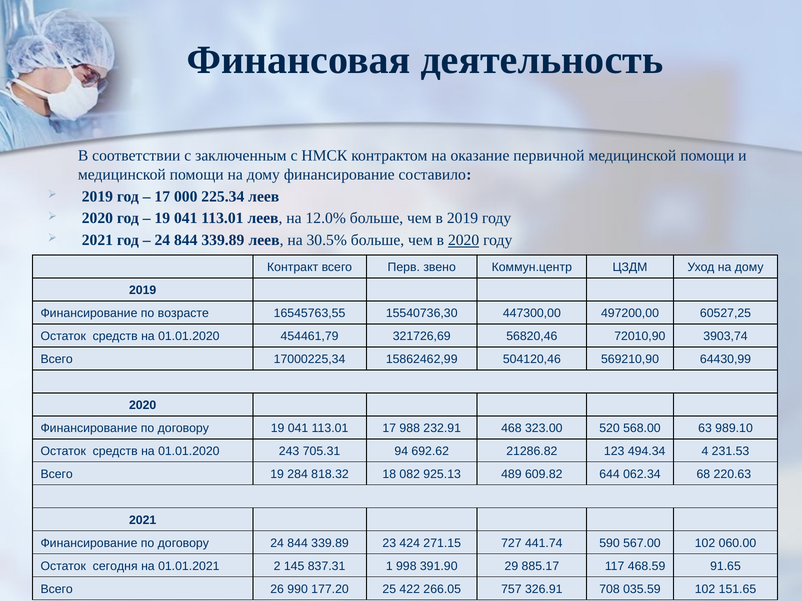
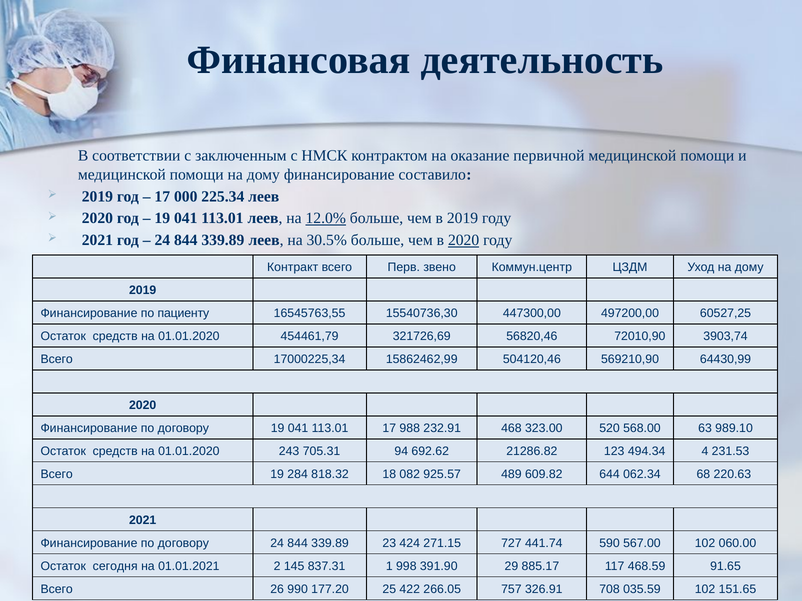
12.0% underline: none -> present
возрасте: возрасте -> пациенту
925.13: 925.13 -> 925.57
